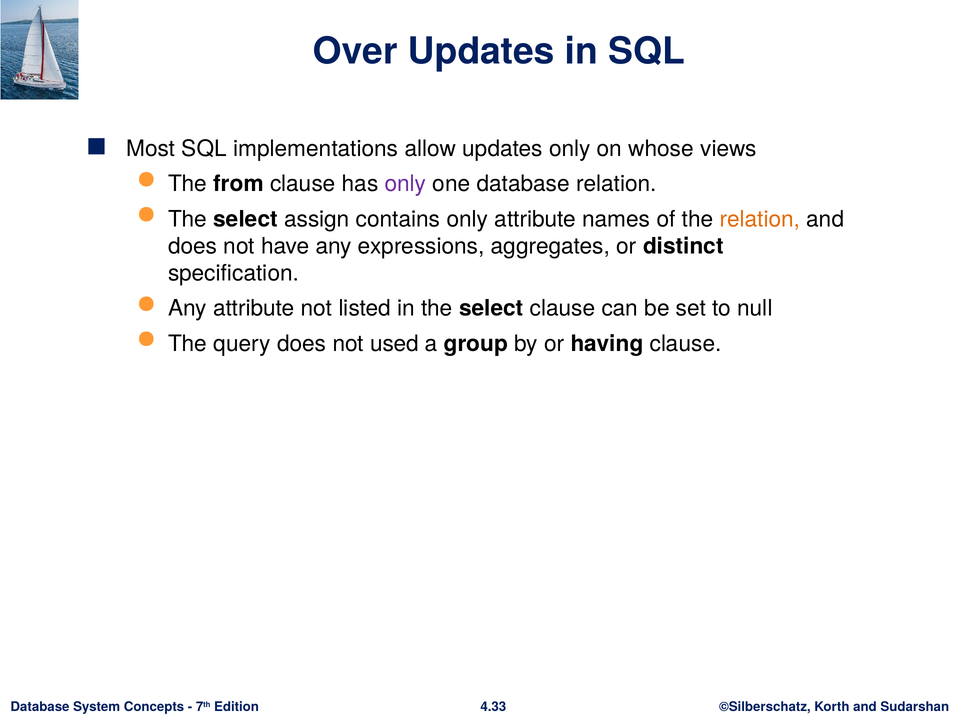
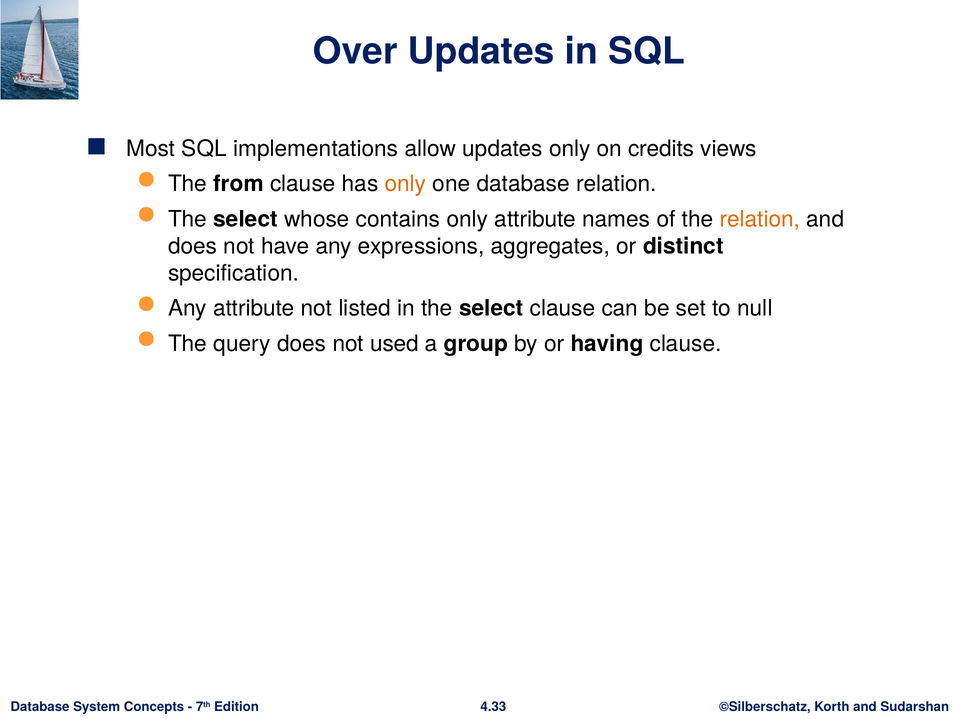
whose: whose -> credits
only at (405, 184) colour: purple -> orange
assign: assign -> whose
